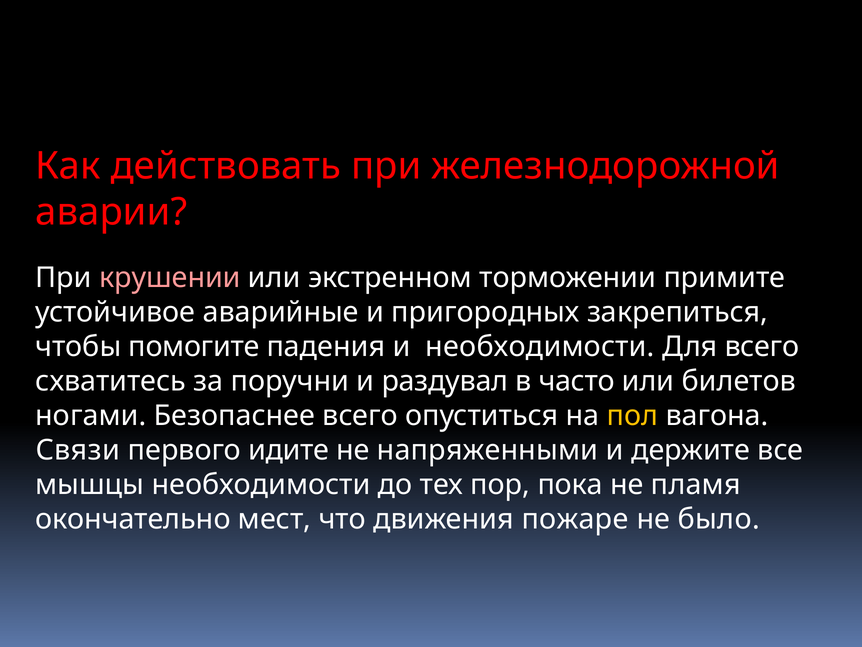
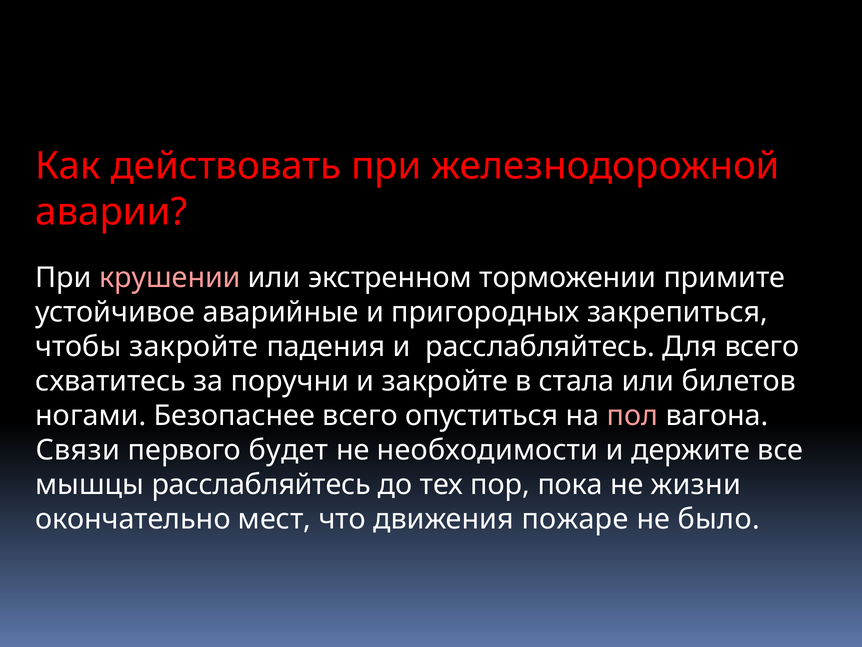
чтобы помогите: помогите -> закройте
и необходимости: необходимости -> расслабляйтесь
и раздувал: раздувал -> закройте
часто: часто -> стала
пол colour: yellow -> pink
идите: идите -> будет
напряженными: напряженными -> необходимости
мышцы необходимости: необходимости -> расслабляйтесь
пламя: пламя -> жизни
